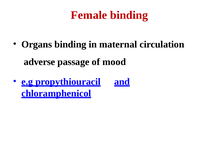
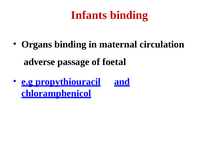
Female: Female -> Infants
mood: mood -> foetal
